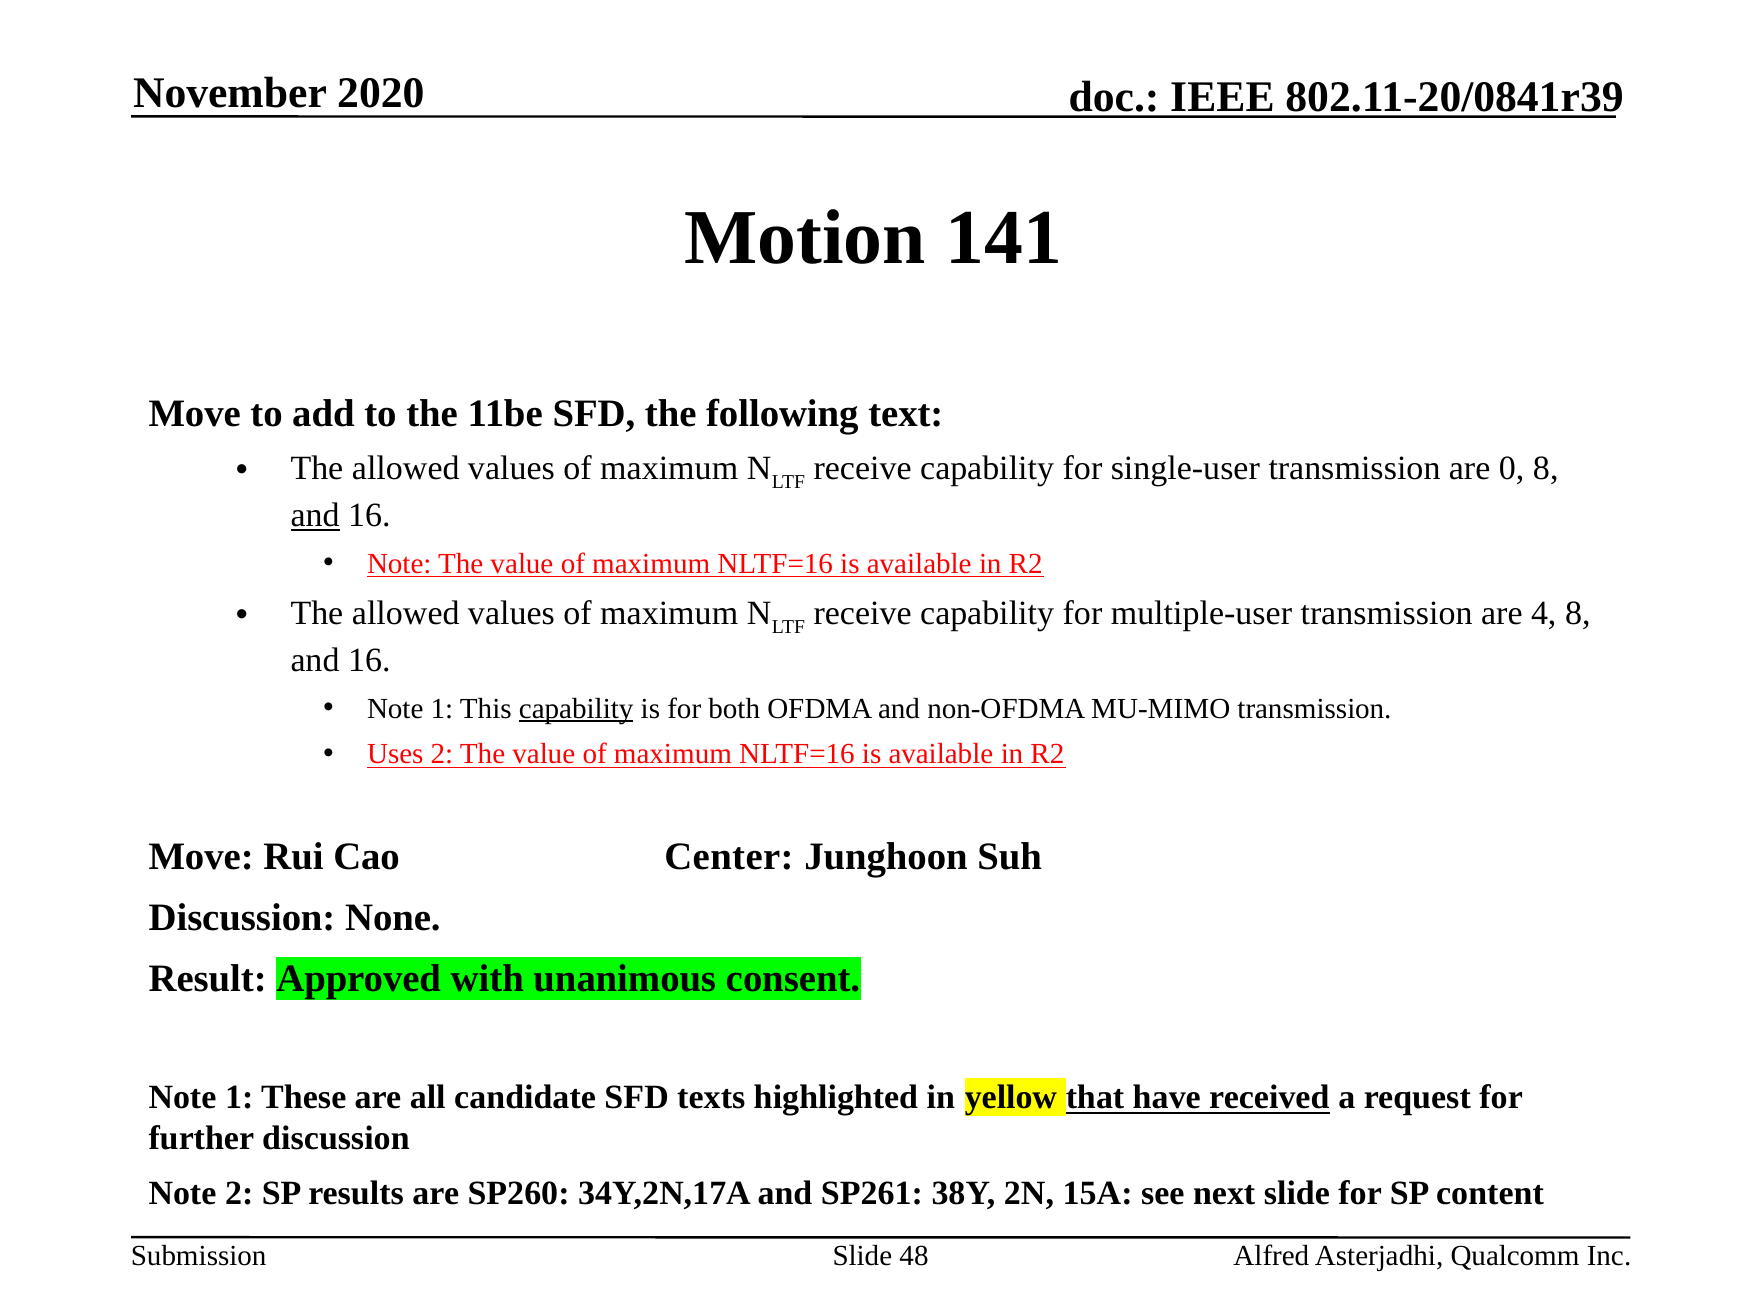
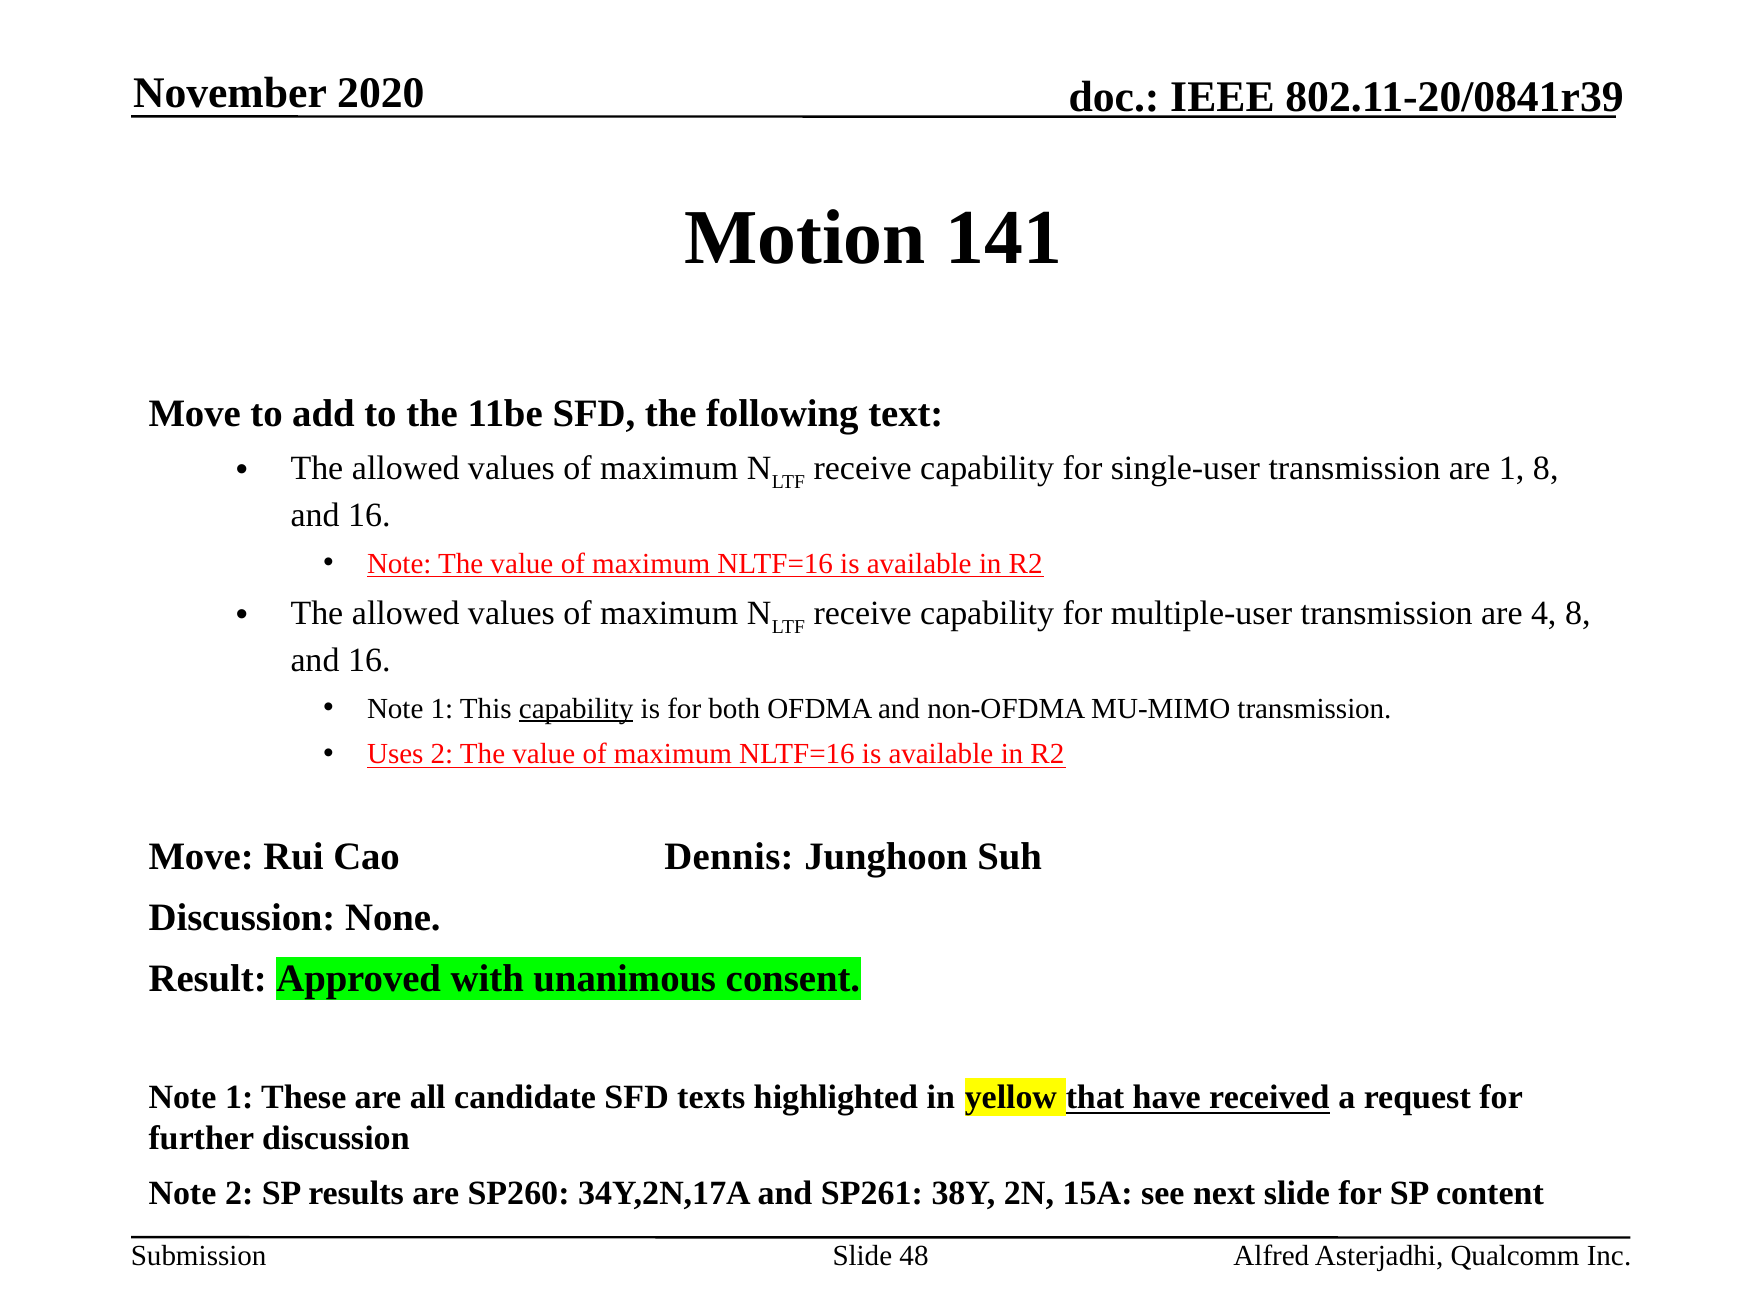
are 0: 0 -> 1
and at (315, 515) underline: present -> none
Center: Center -> Dennis
